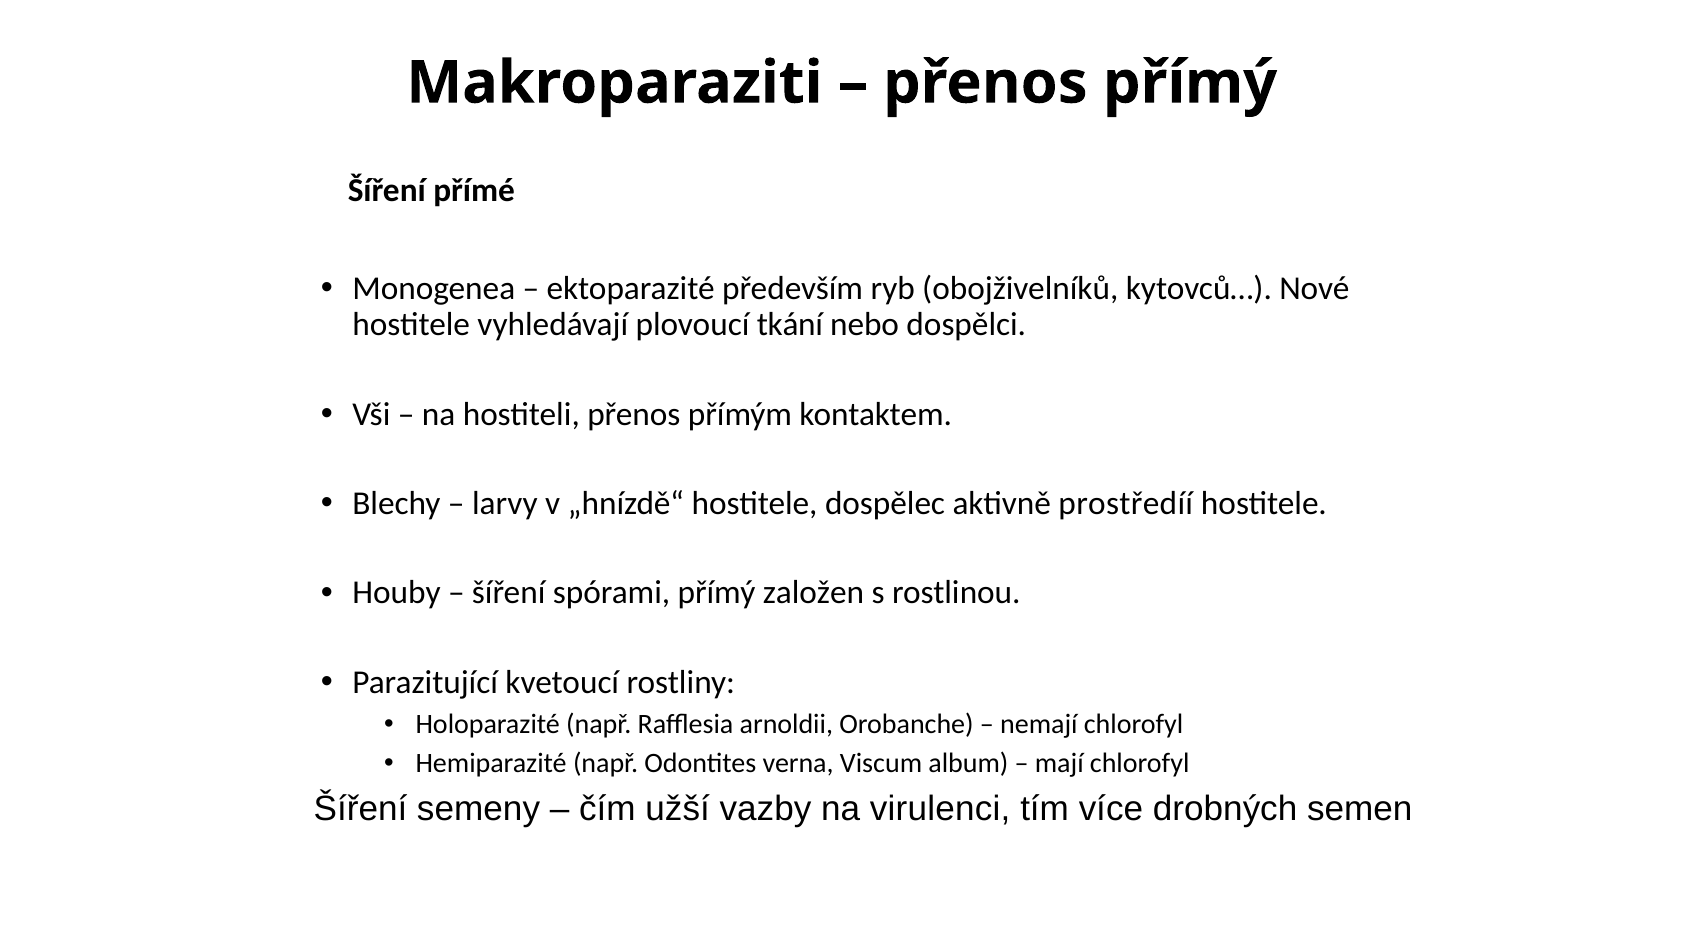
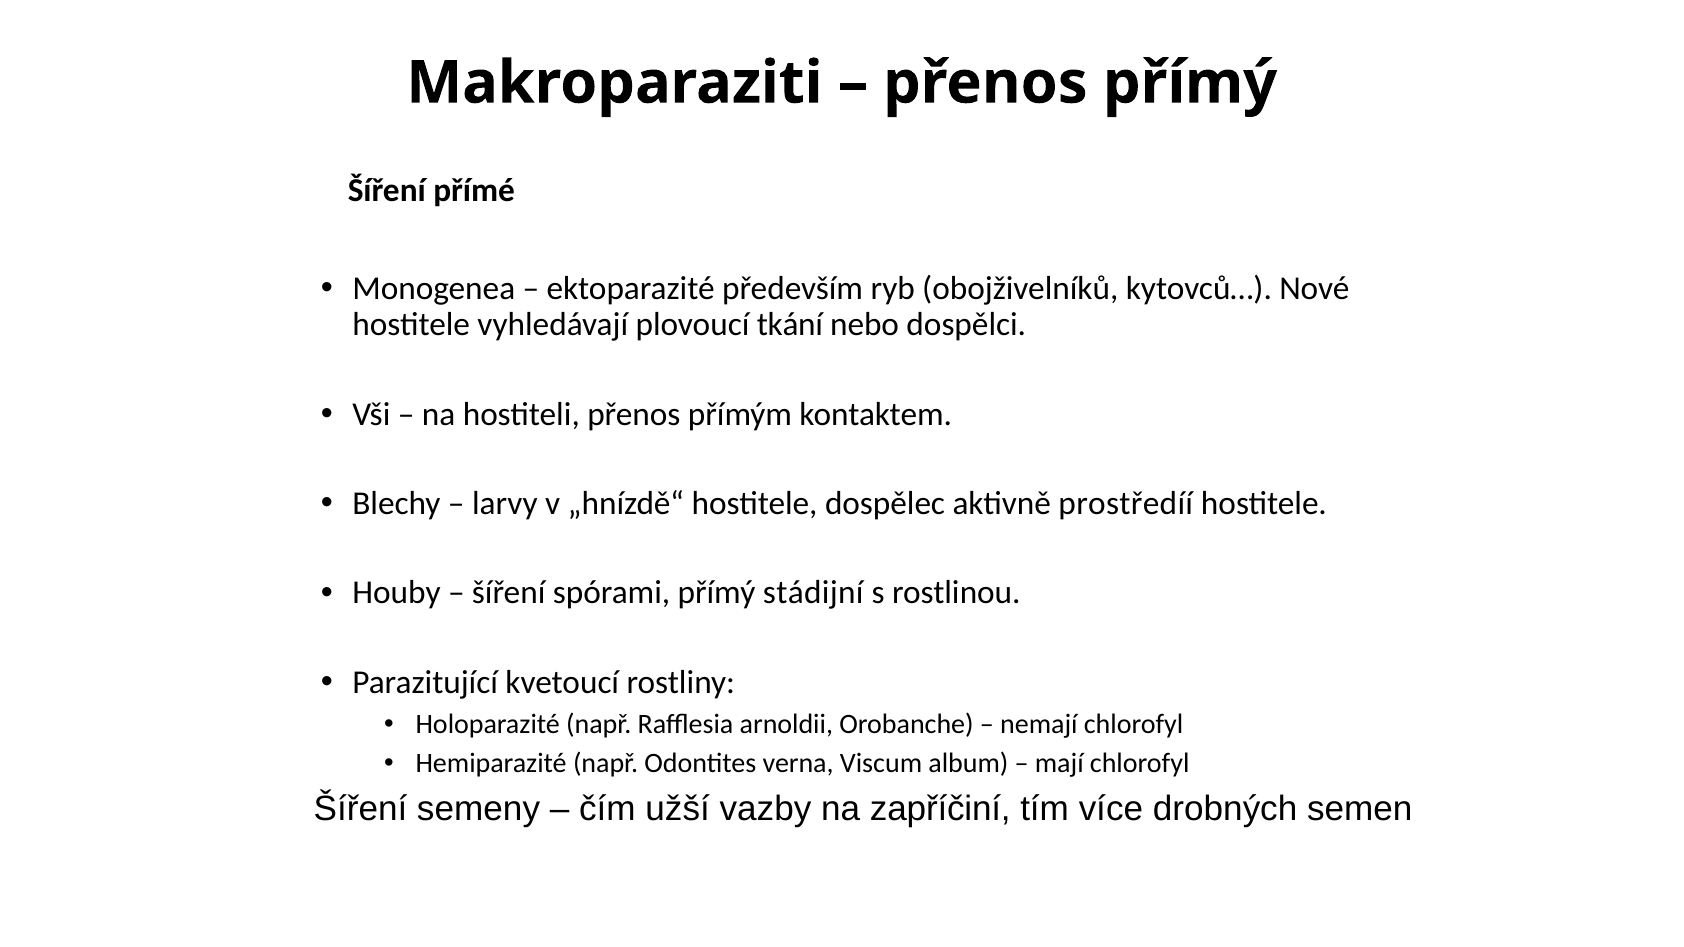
založen: založen -> stádijní
virulenci: virulenci -> zapříčiní
